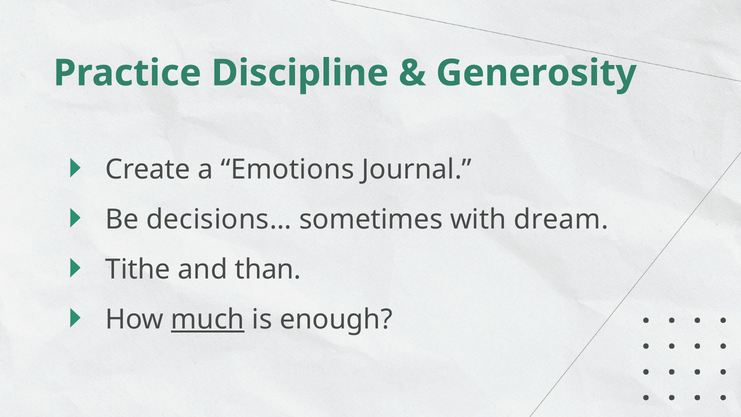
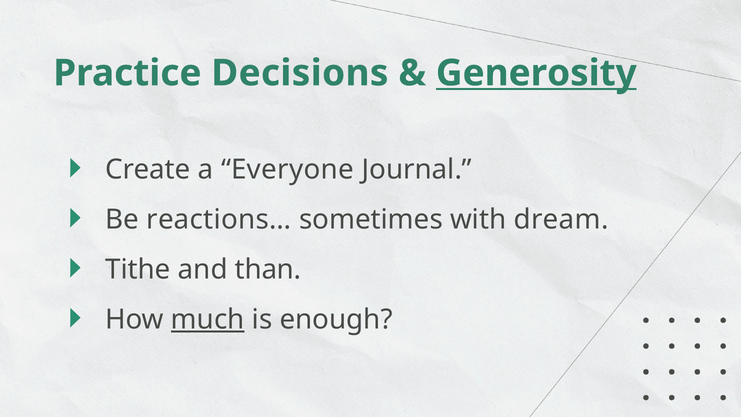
Discipline: Discipline -> Decisions
Generosity underline: none -> present
Emotions: Emotions -> Everyone
decisions…: decisions… -> reactions…
